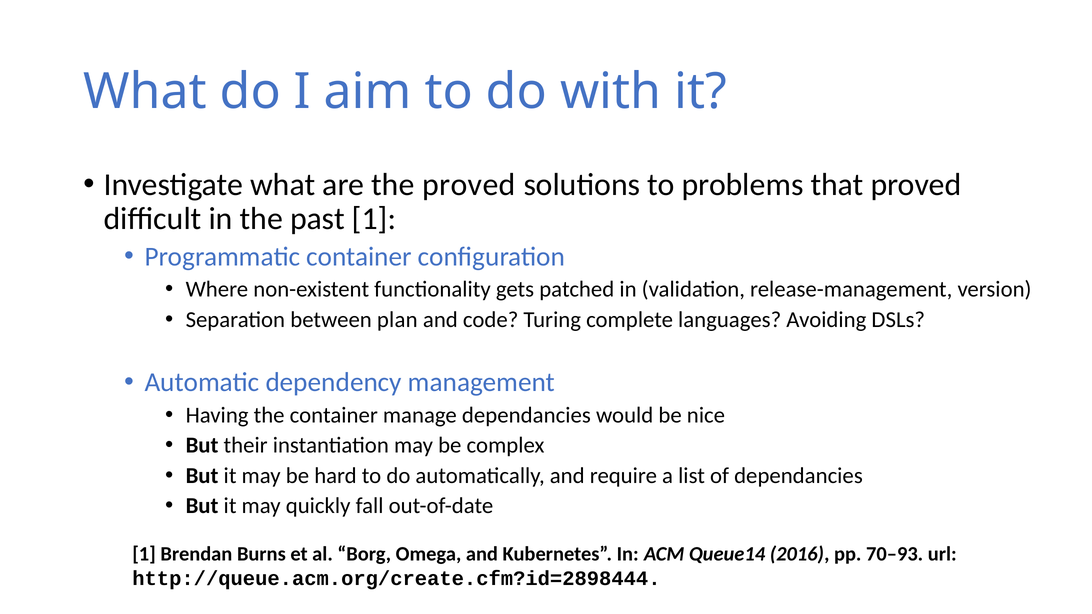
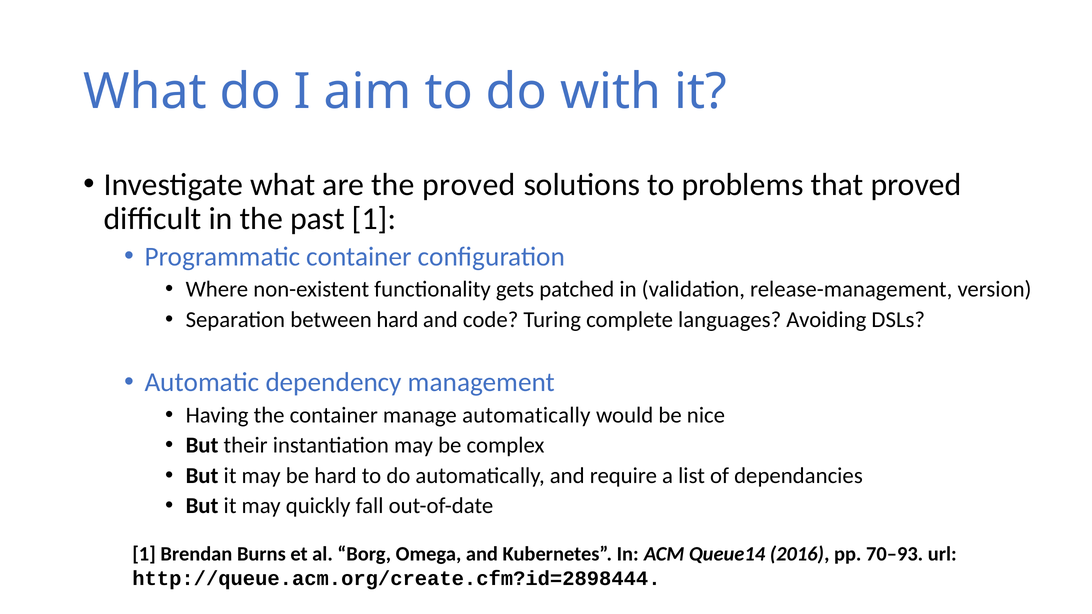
between plan: plan -> hard
manage dependancies: dependancies -> automatically
